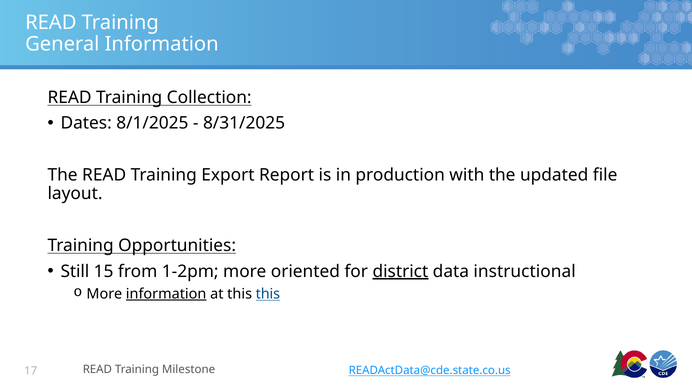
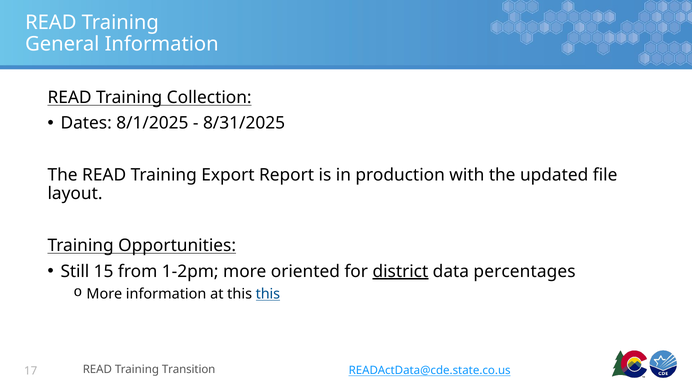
instructional: instructional -> percentages
information at (166, 294) underline: present -> none
Milestone: Milestone -> Transition
